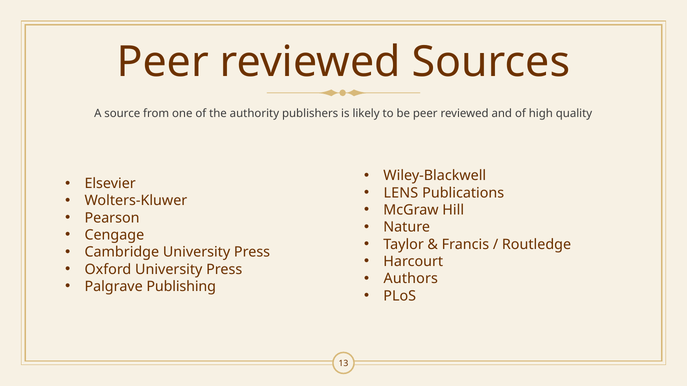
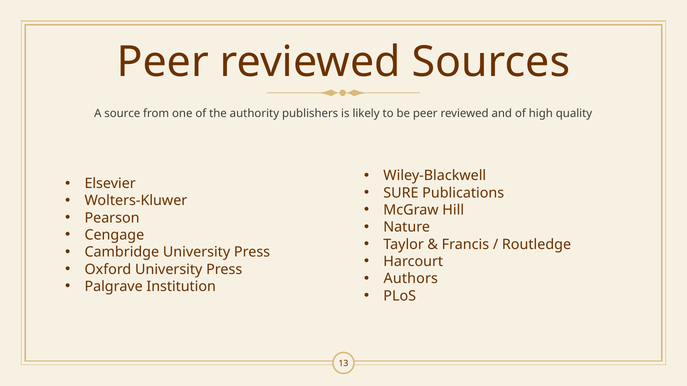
LENS: LENS -> SURE
Publishing: Publishing -> Institution
